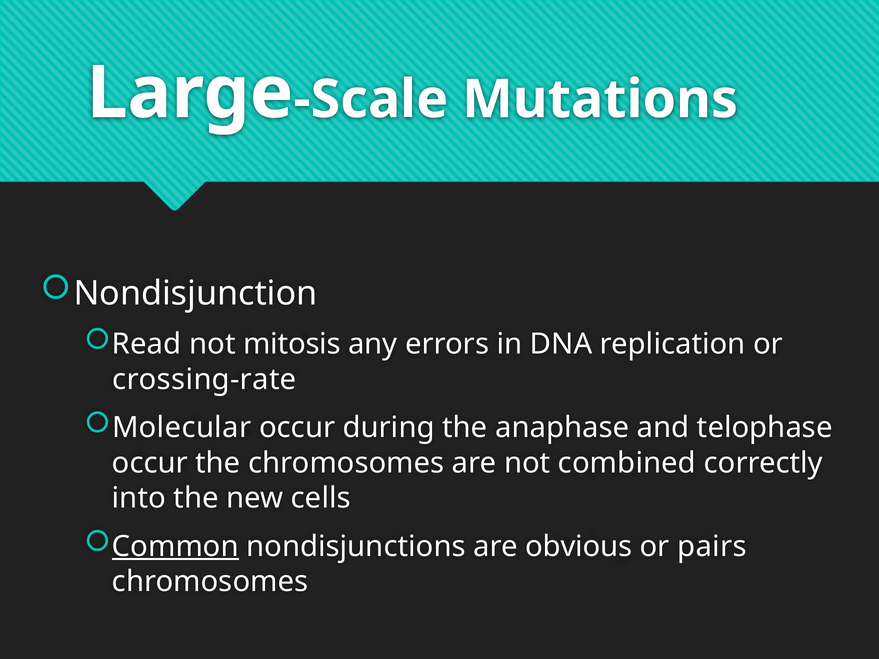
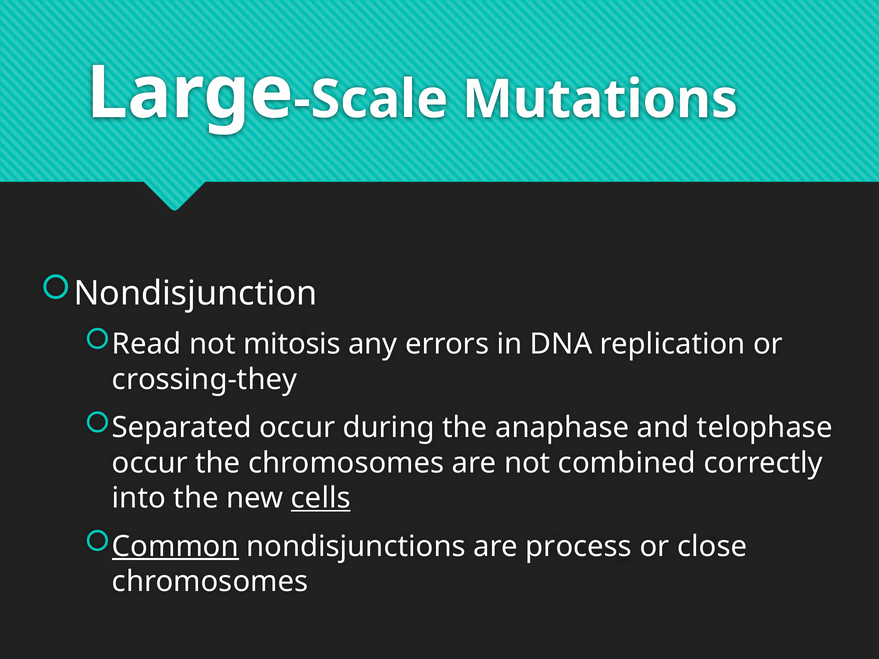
crossing-rate: crossing-rate -> crossing-they
Molecular: Molecular -> Separated
cells underline: none -> present
obvious: obvious -> process
pairs: pairs -> close
